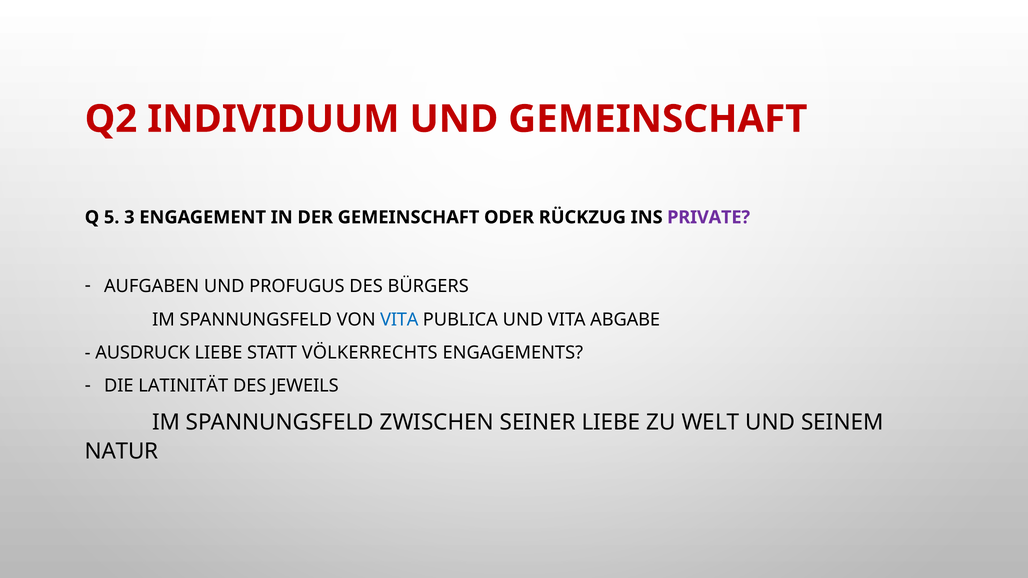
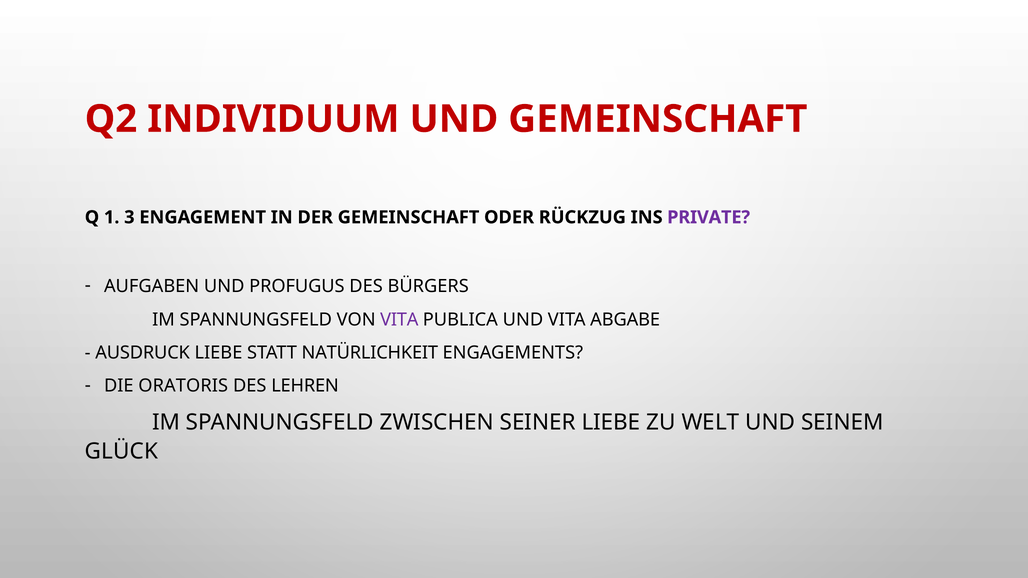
5: 5 -> 1
VITA at (399, 320) colour: blue -> purple
VÖLKERRECHTS: VÖLKERRECHTS -> NATÜRLICHKEIT
LATINITÄT: LATINITÄT -> ORATORIS
JEWEILS: JEWEILS -> LEHREN
NATUR: NATUR -> GLÜCK
